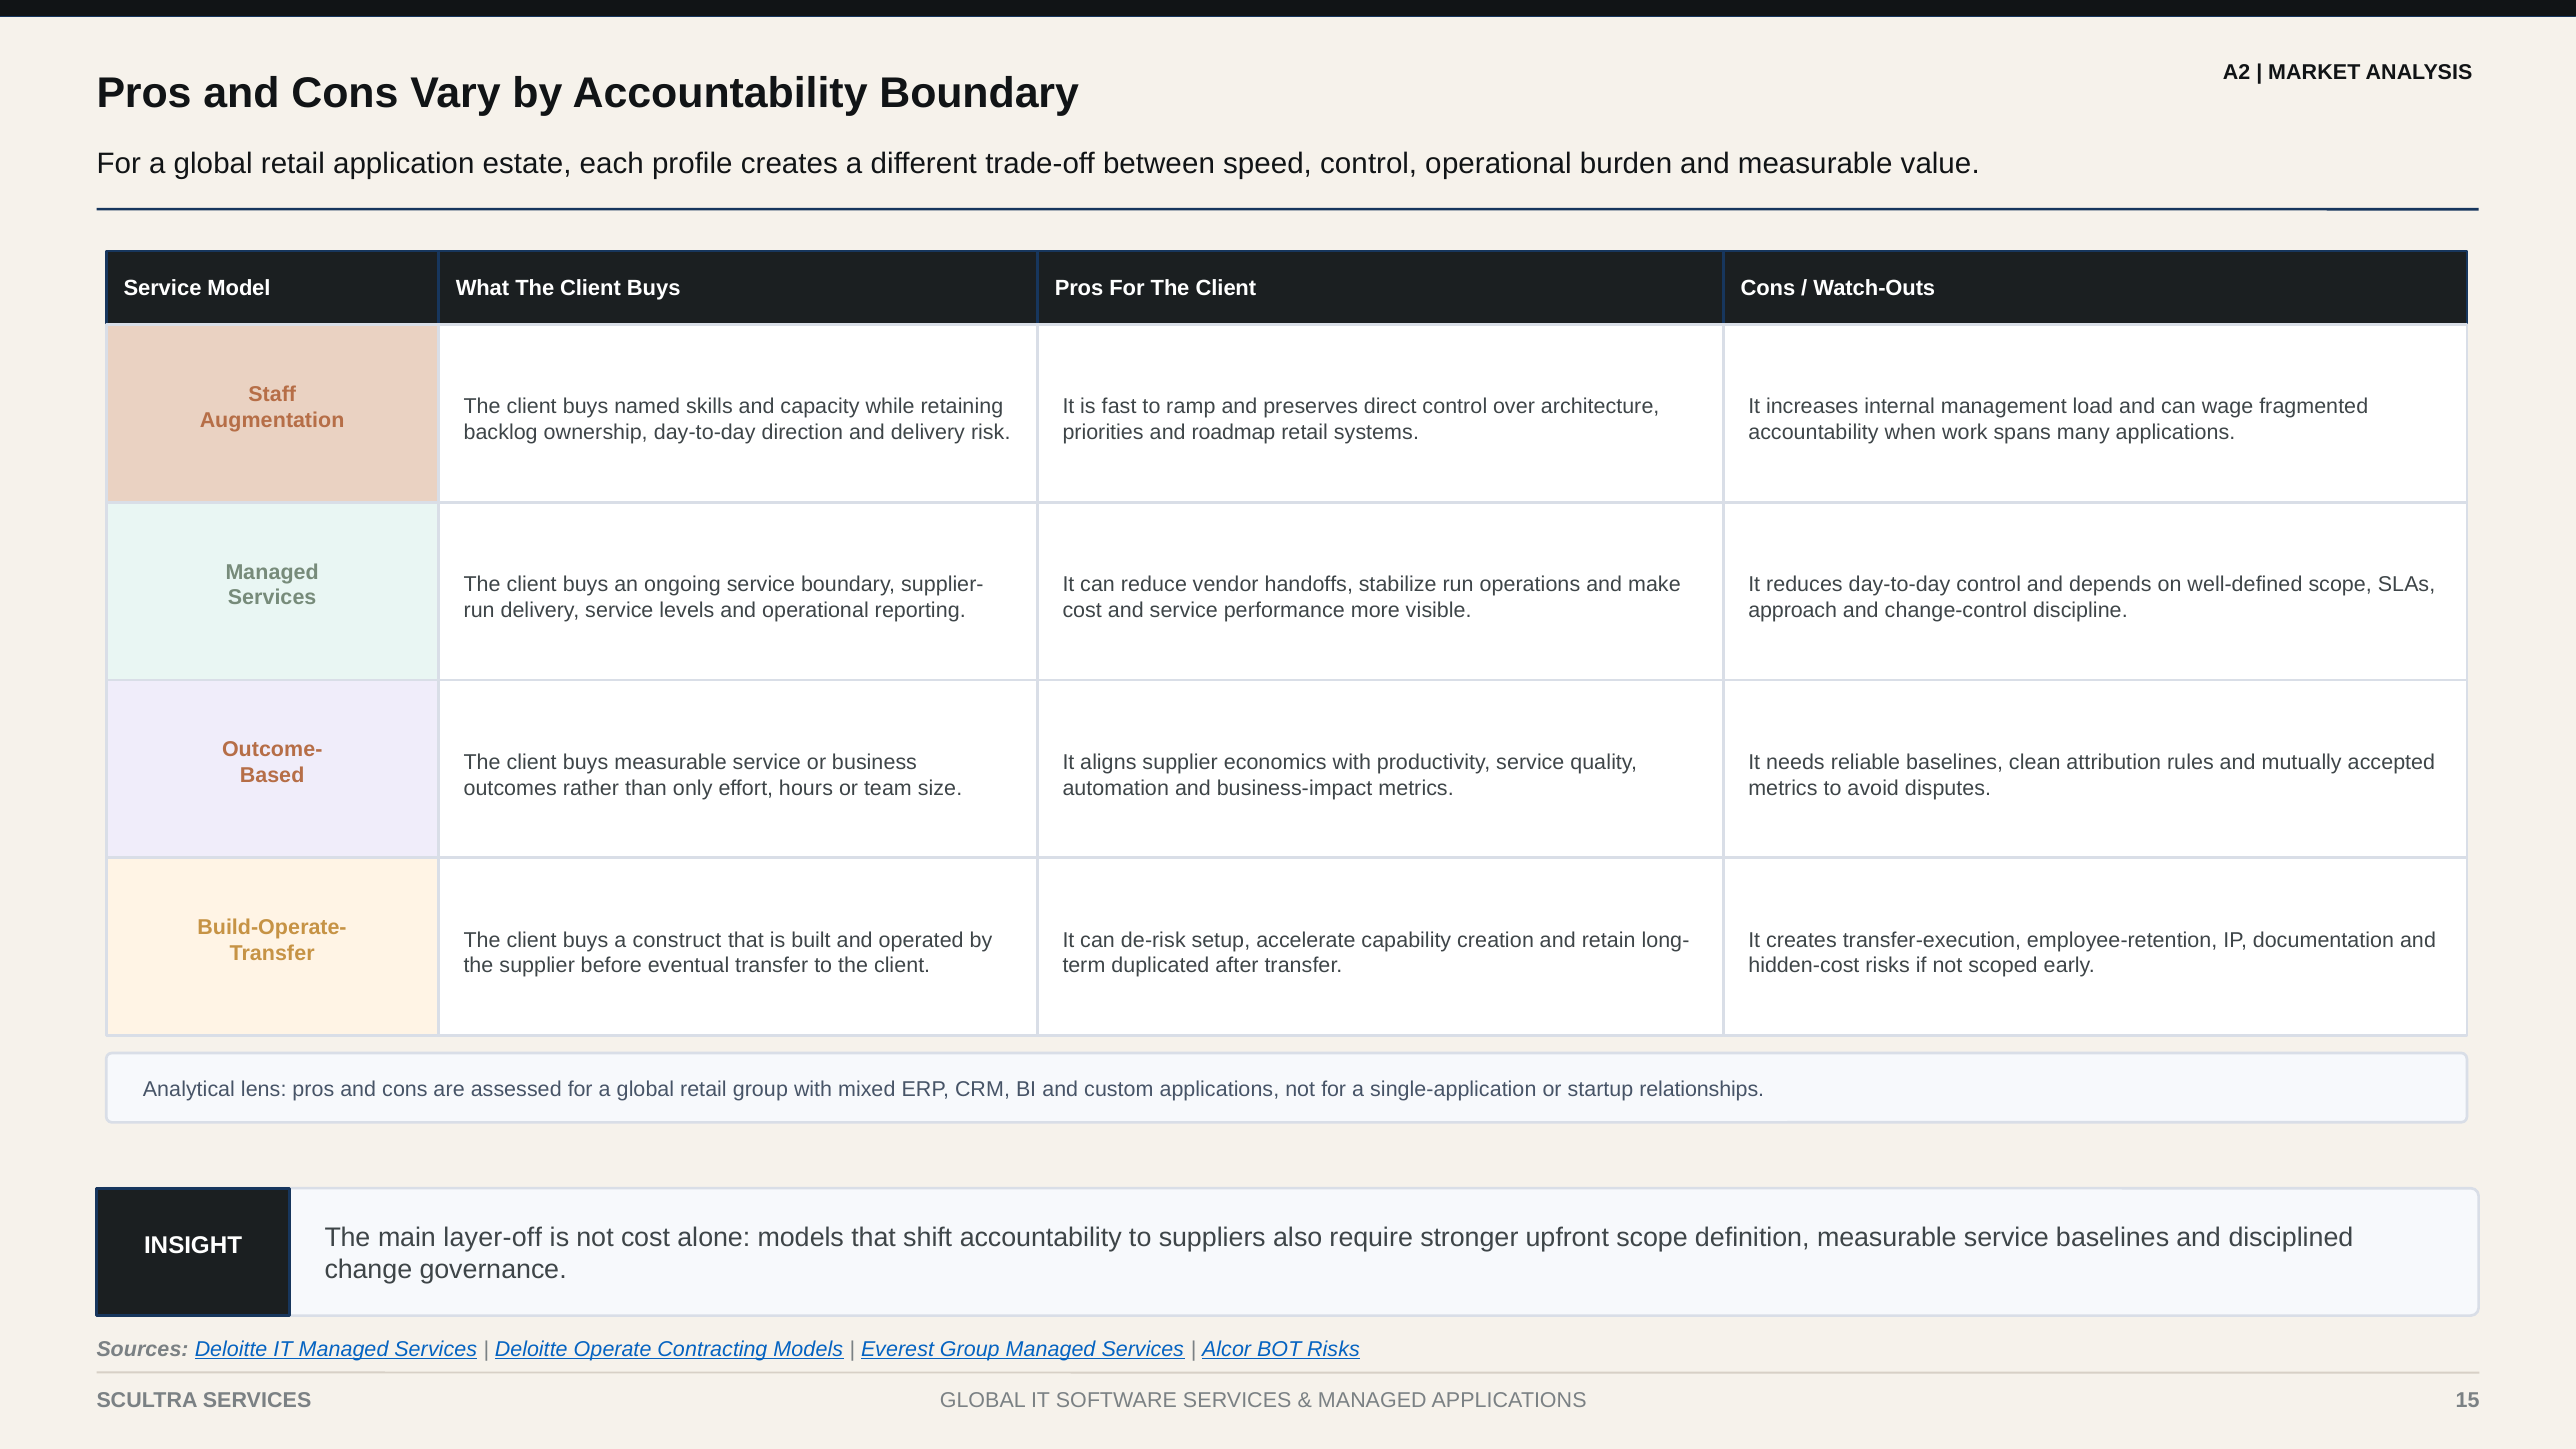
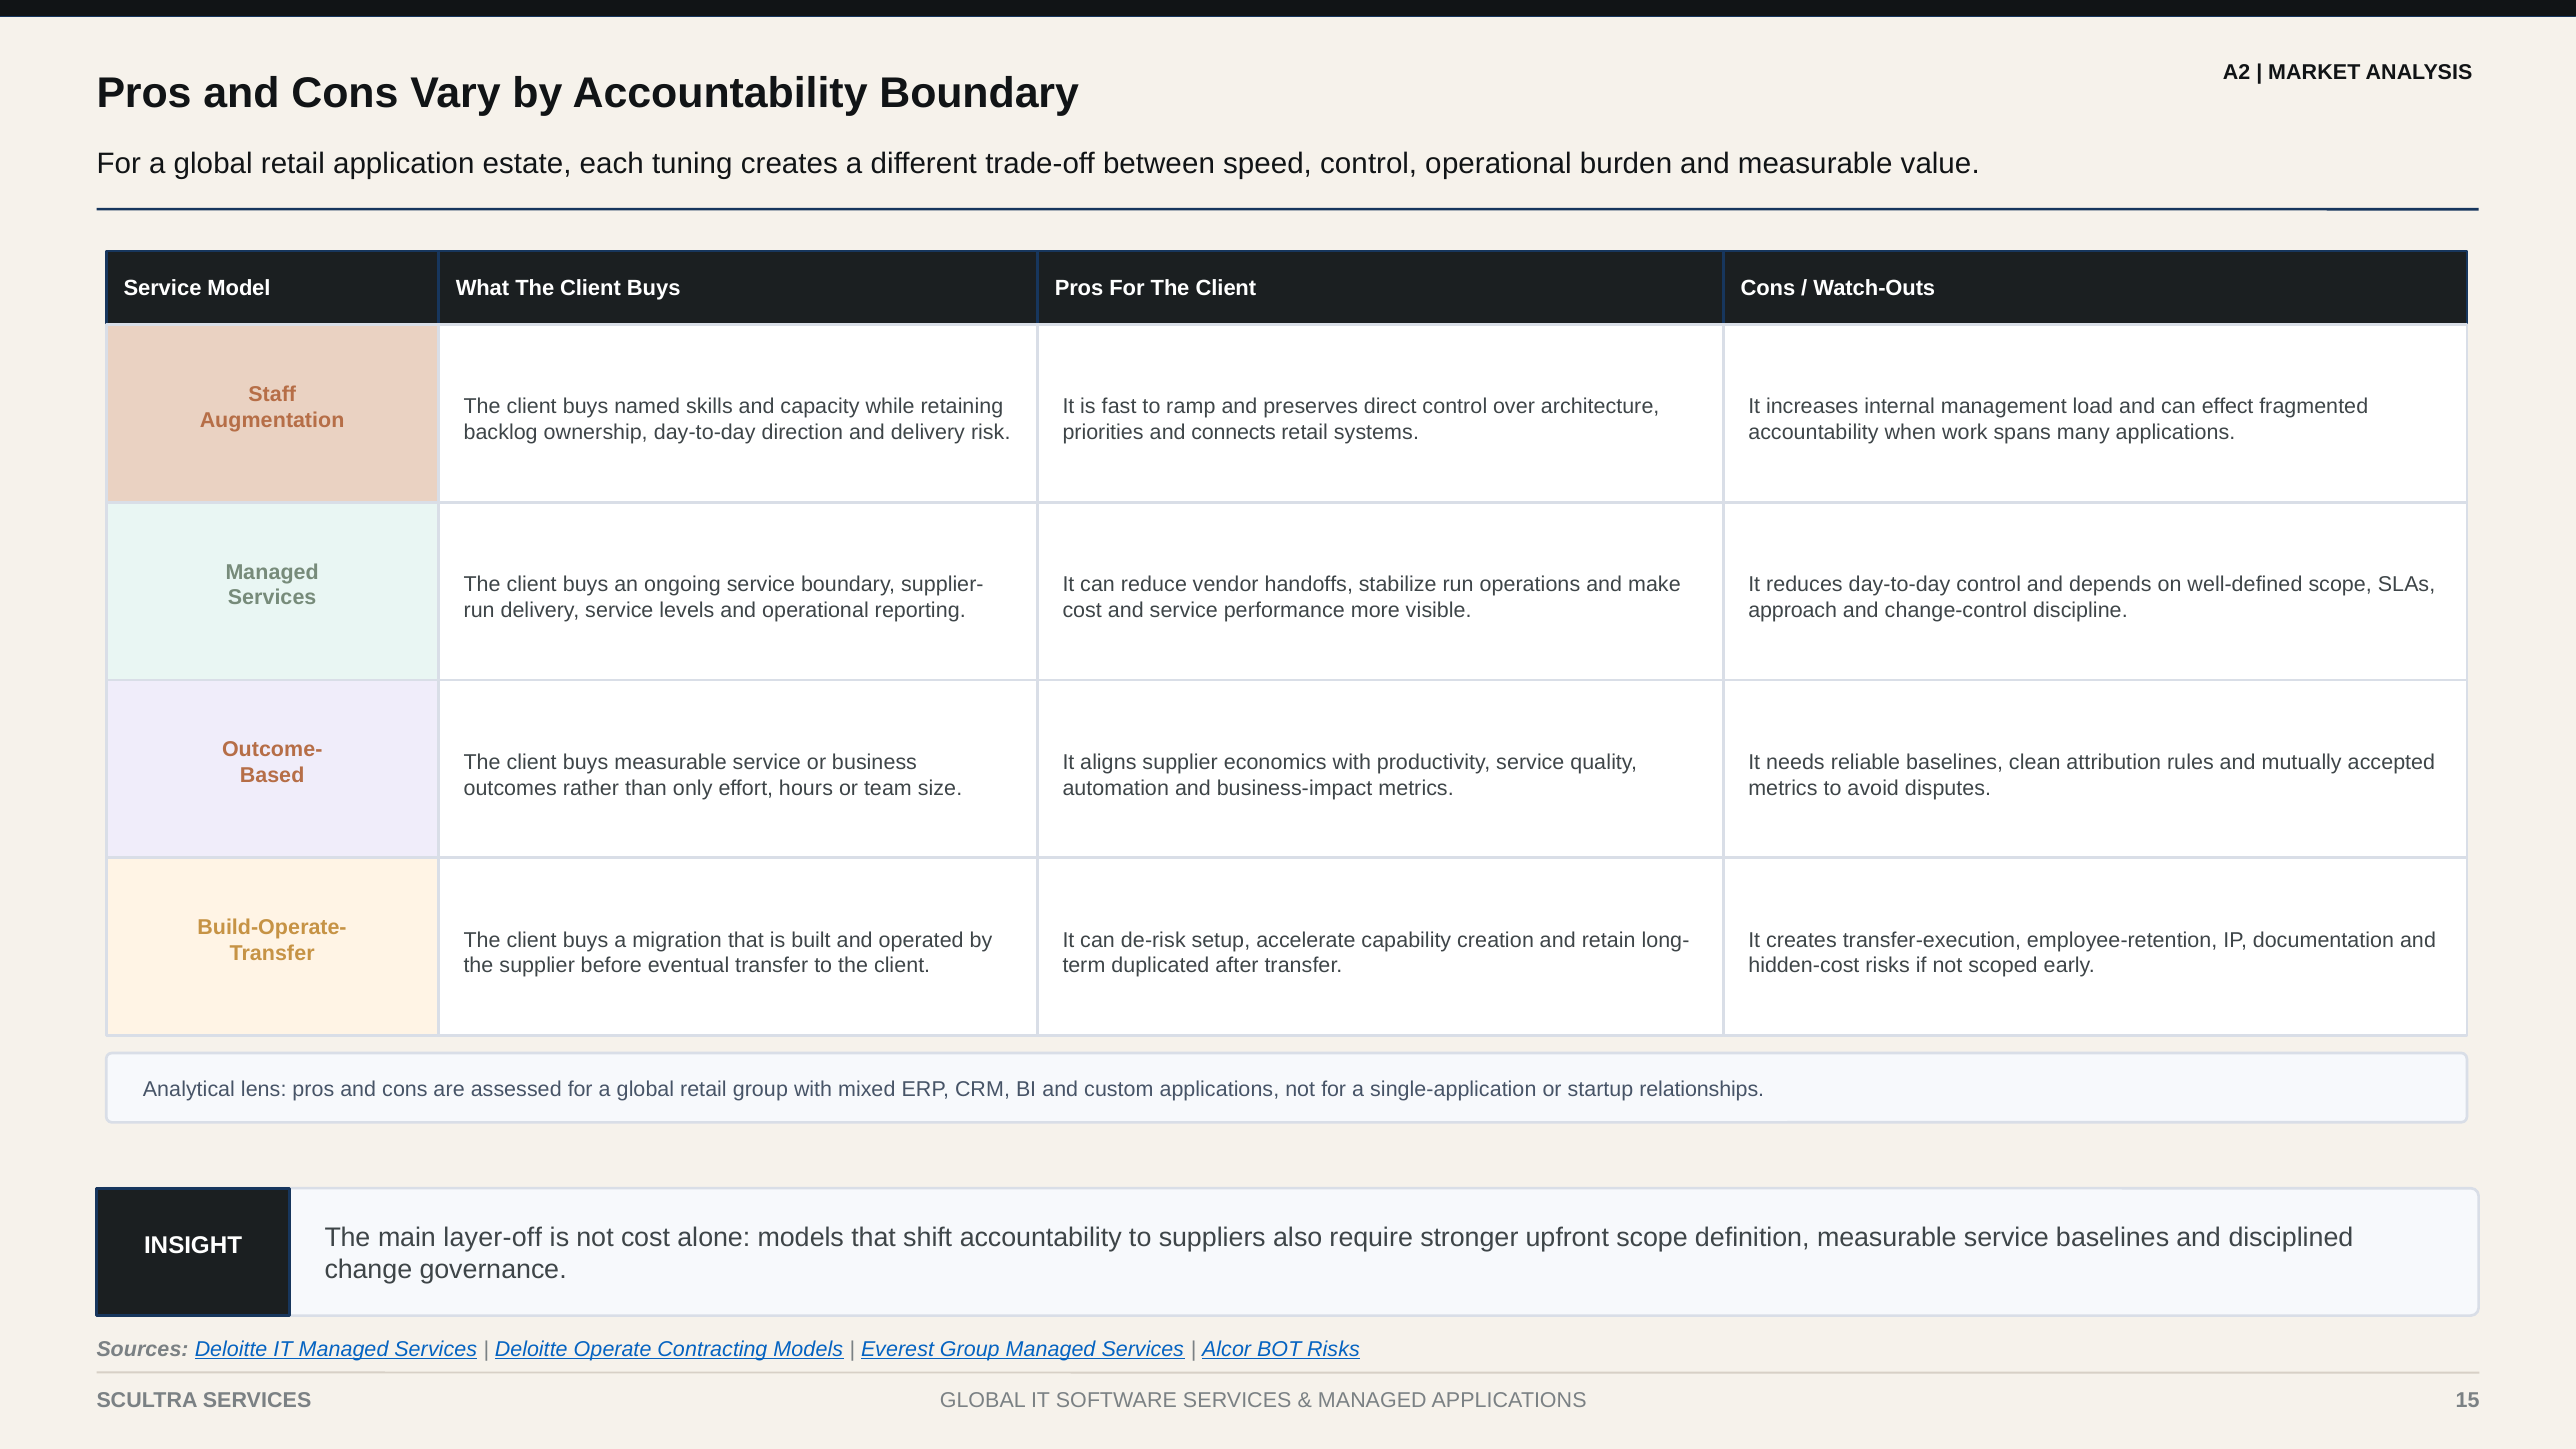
profile: profile -> tuning
wage: wage -> effect
roadmap: roadmap -> connects
construct: construct -> migration
